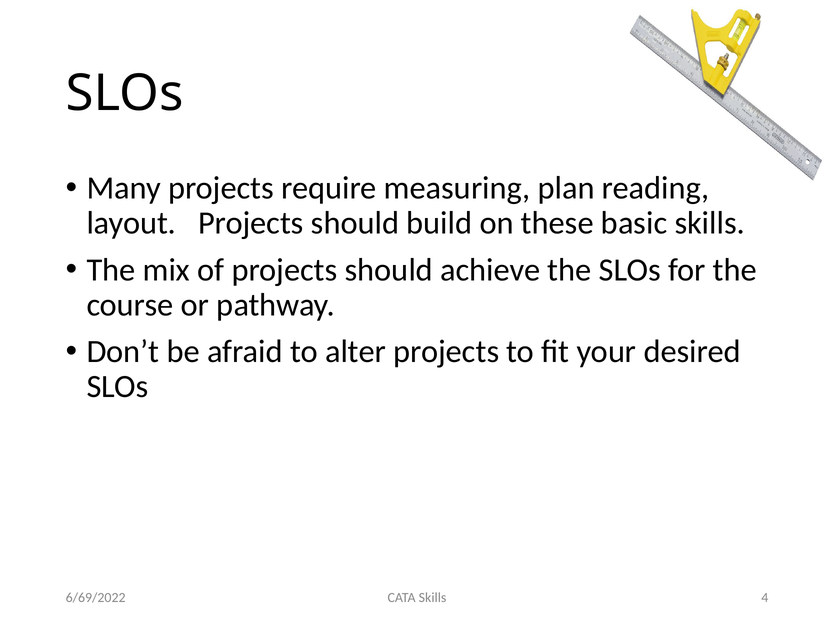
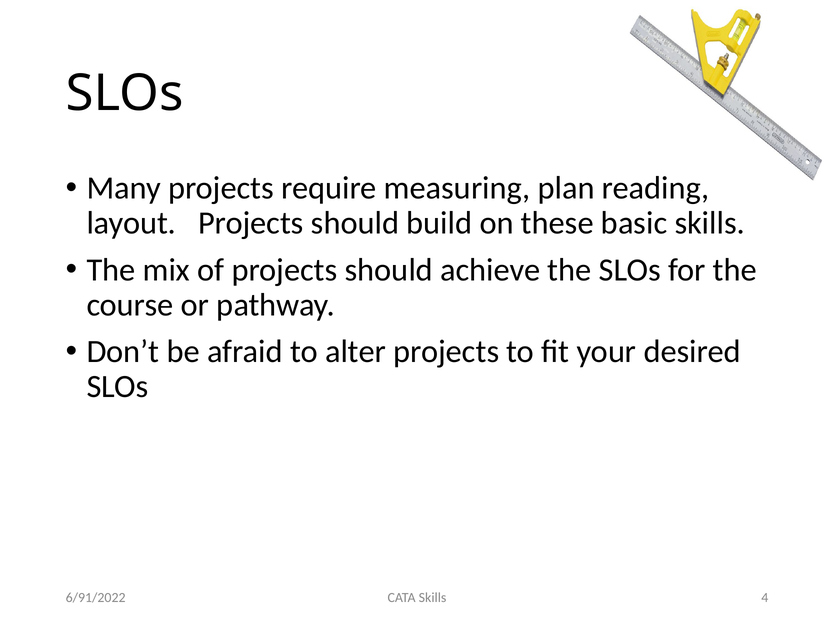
6/69/2022: 6/69/2022 -> 6/91/2022
